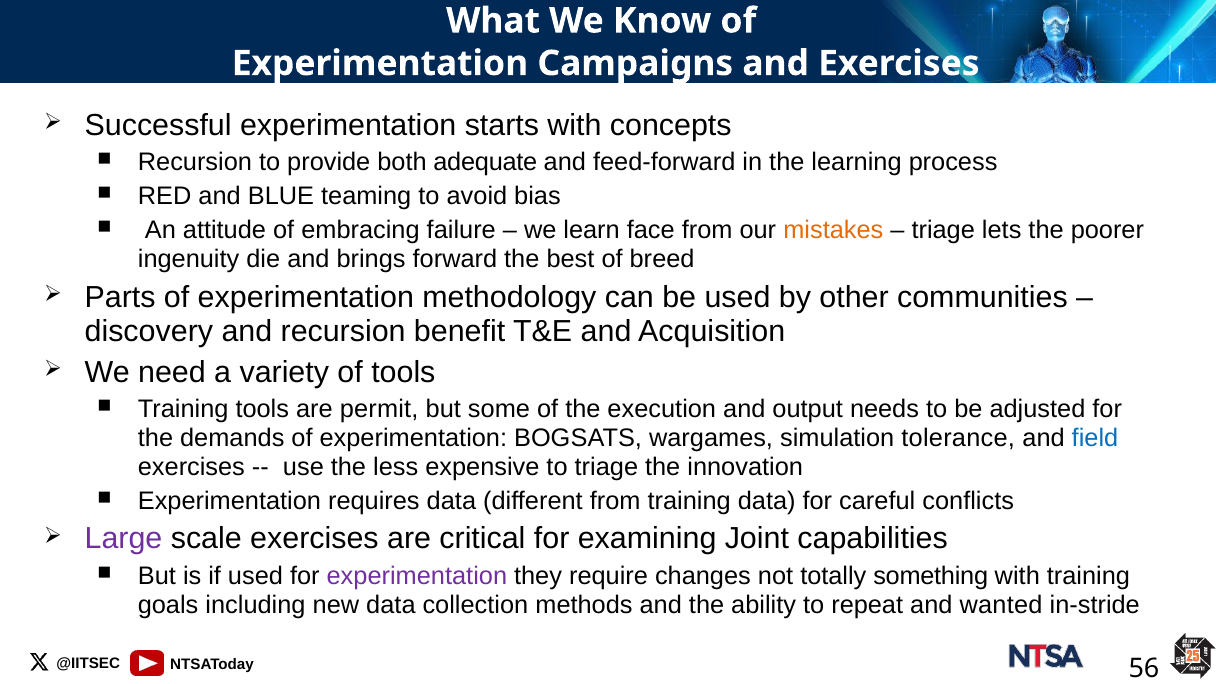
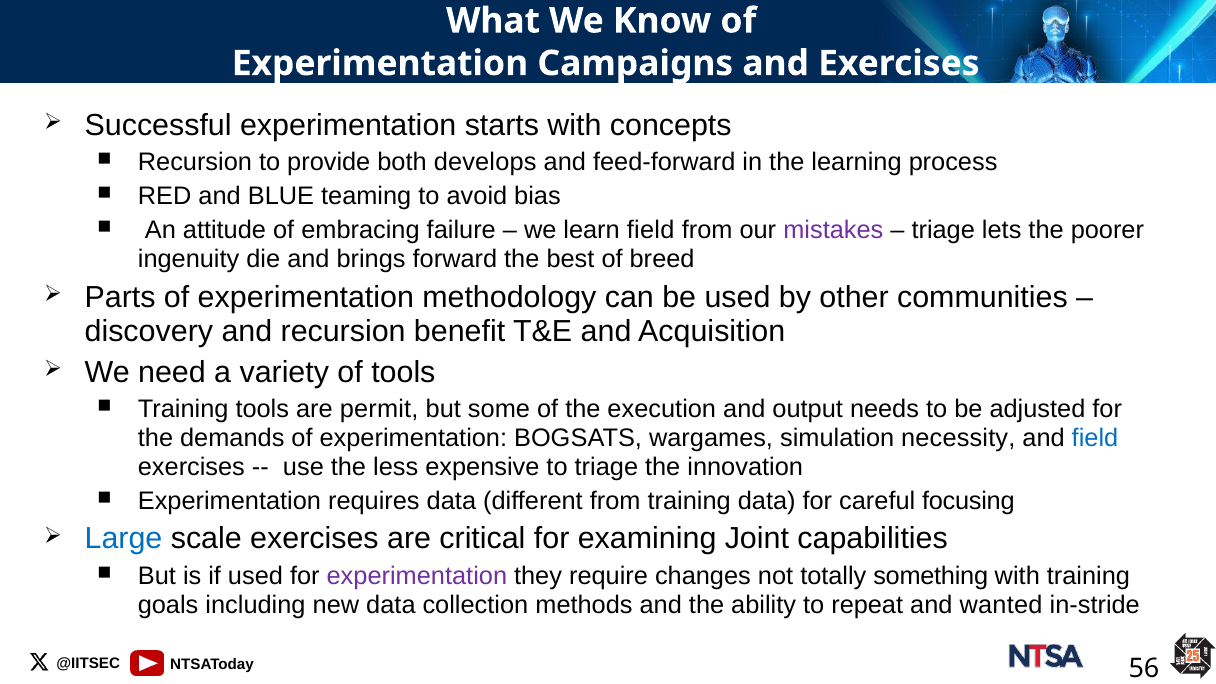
adequate: adequate -> develops
learn face: face -> field
mistakes colour: orange -> purple
tolerance: tolerance -> necessity
conflicts: conflicts -> focusing
Large colour: purple -> blue
